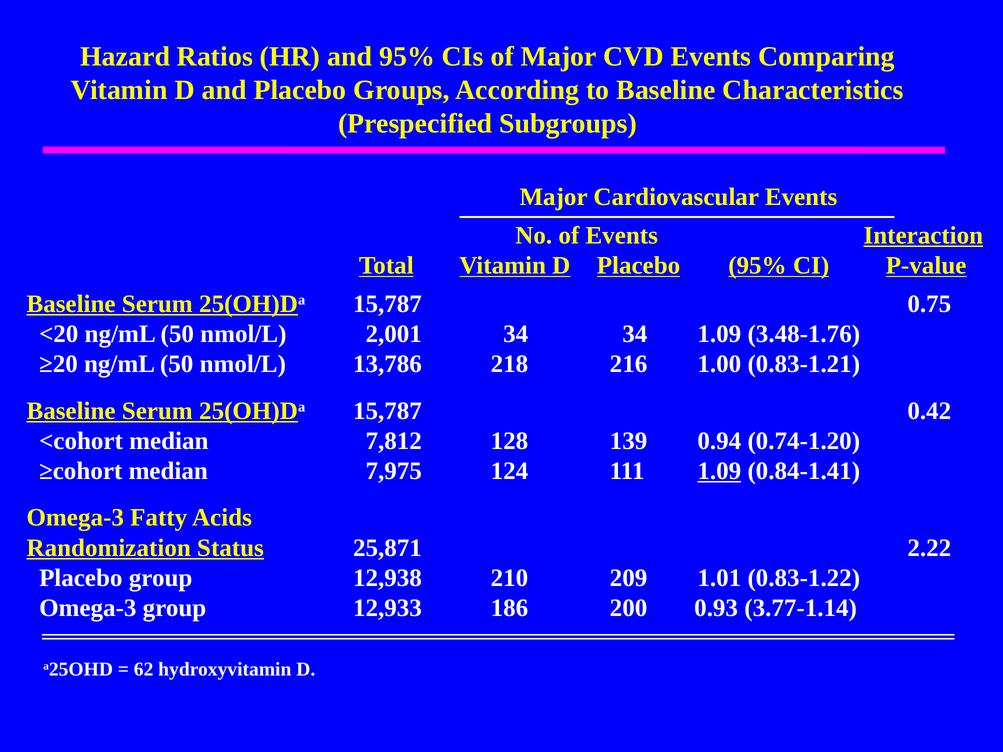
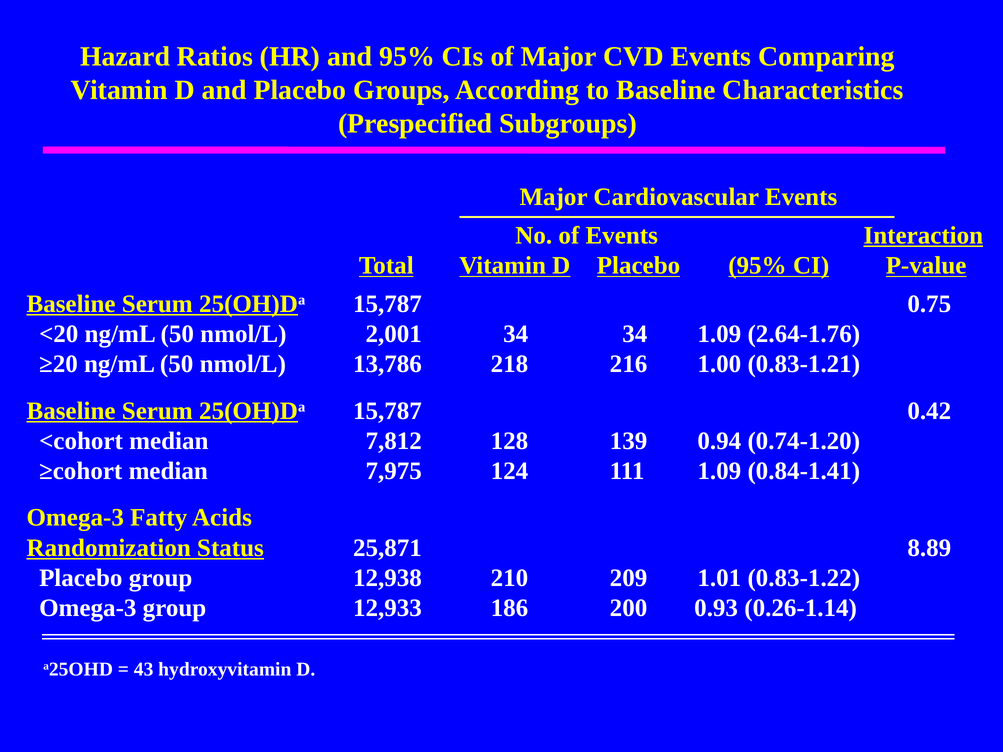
3.48-1.76: 3.48-1.76 -> 2.64-1.76
1.09 at (719, 471) underline: present -> none
2.22: 2.22 -> 8.89
3.77-1.14: 3.77-1.14 -> 0.26-1.14
62: 62 -> 43
